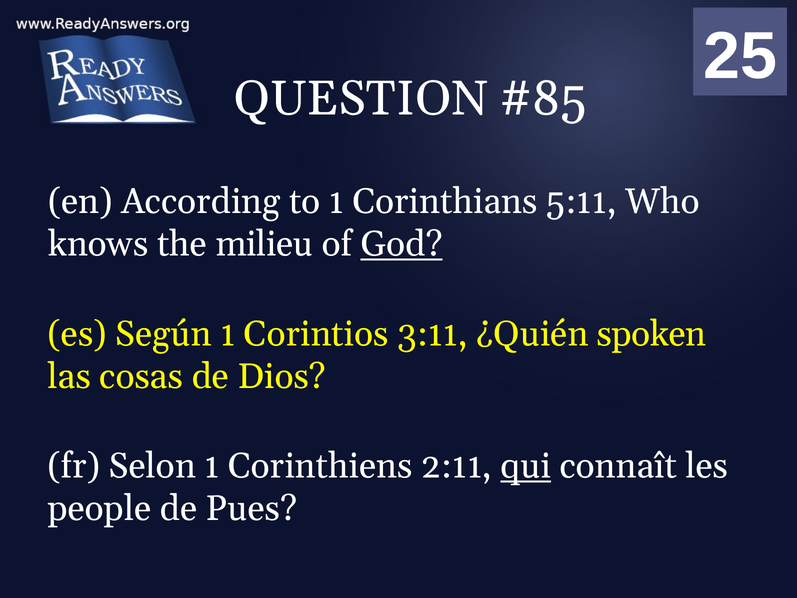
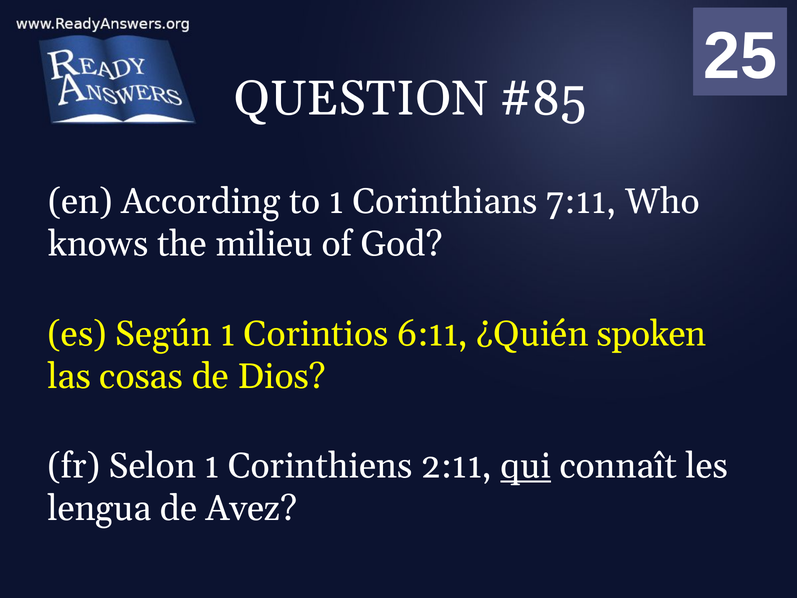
5:11: 5:11 -> 7:11
God underline: present -> none
3:11: 3:11 -> 6:11
people: people -> lengua
Pues: Pues -> Avez
